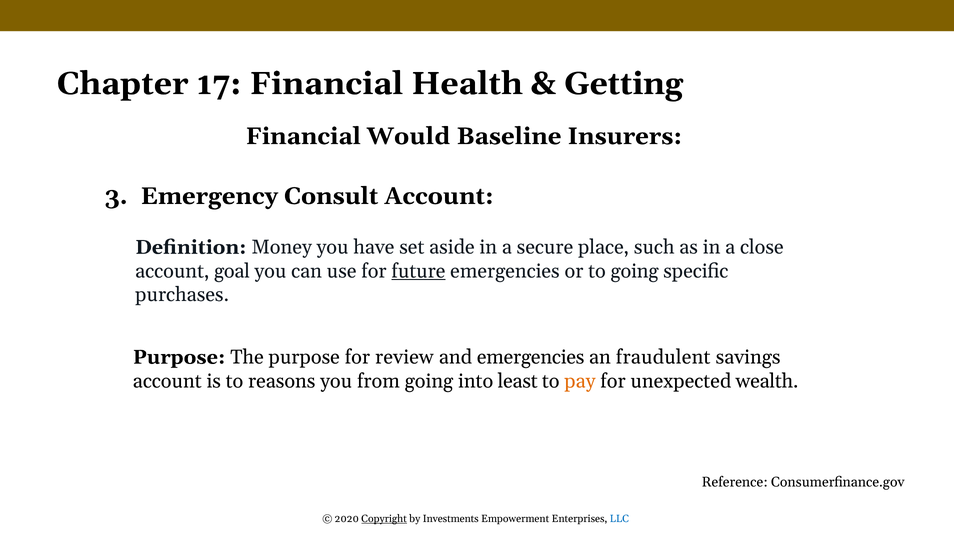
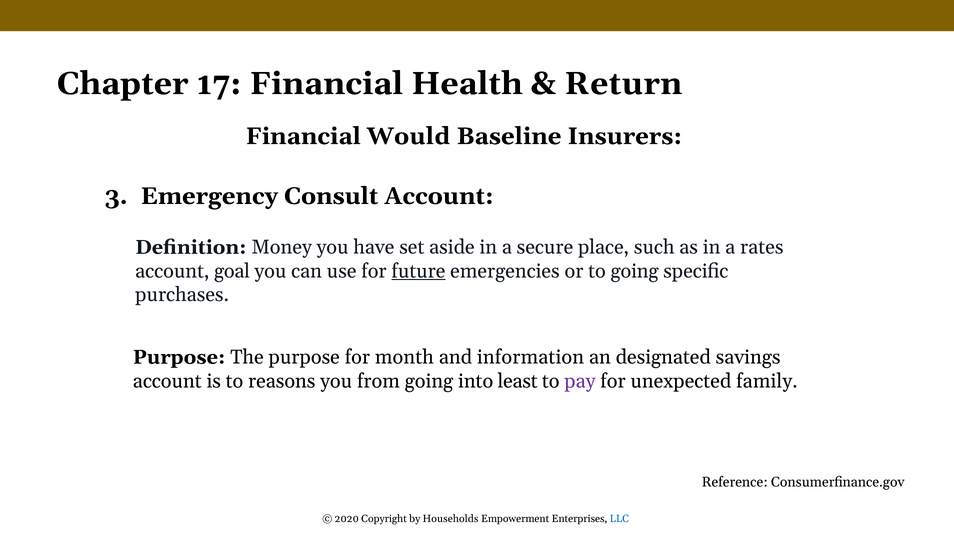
Getting: Getting -> Return
close: close -> rates
review: review -> month
and emergencies: emergencies -> information
fraudulent: fraudulent -> designated
pay colour: orange -> purple
wealth: wealth -> family
Copyright underline: present -> none
Investments: Investments -> Households
